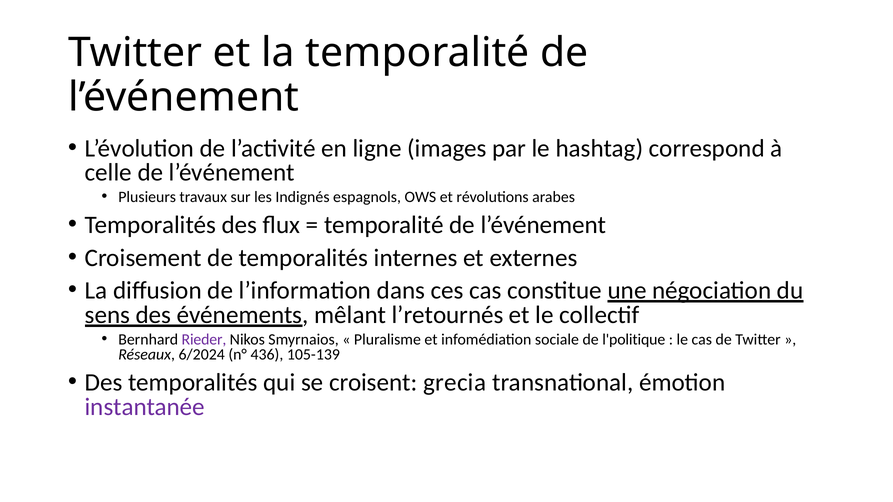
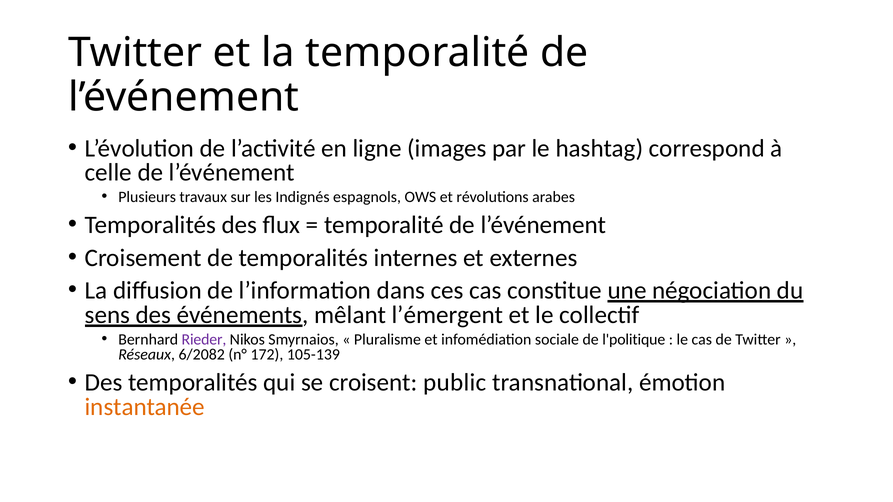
l’retournés: l’retournés -> l’émergent
6/2024: 6/2024 -> 6/2082
436: 436 -> 172
grecia: grecia -> public
instantanée colour: purple -> orange
